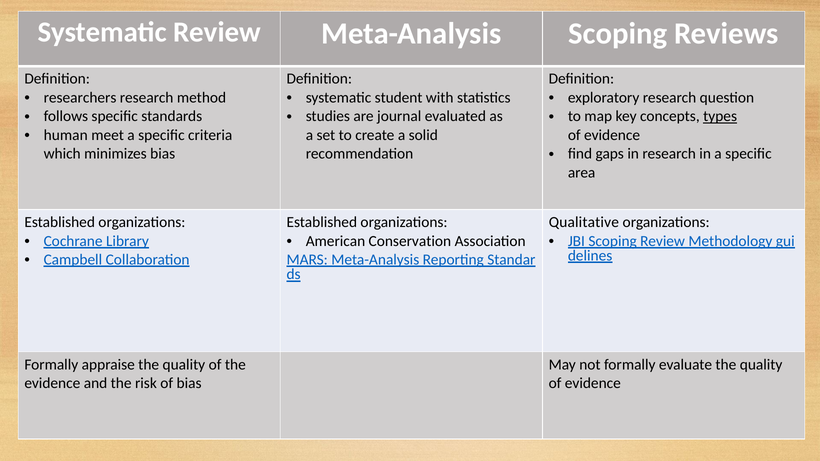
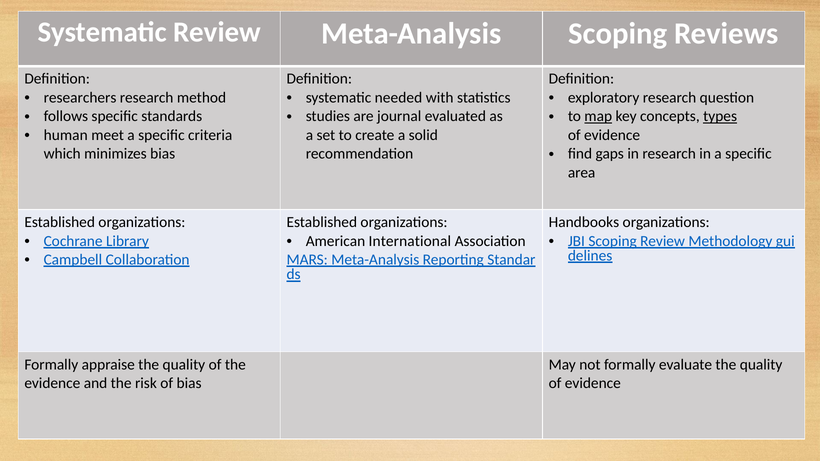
student: student -> needed
map underline: none -> present
Qualitative: Qualitative -> Handbooks
Conservation: Conservation -> International
